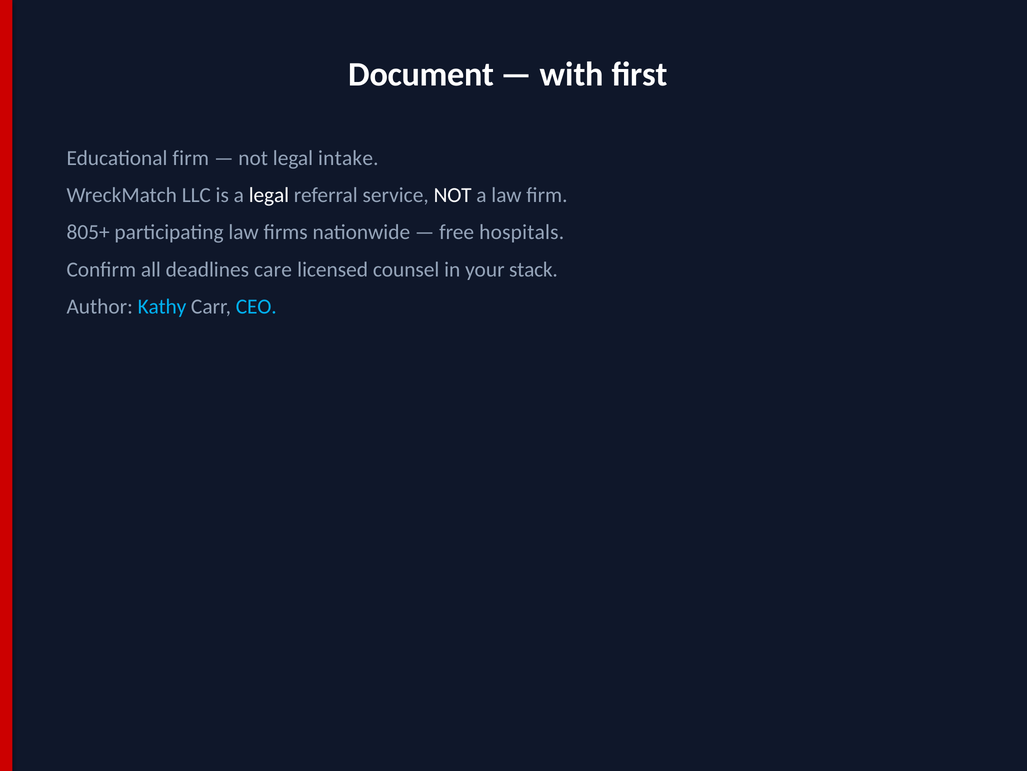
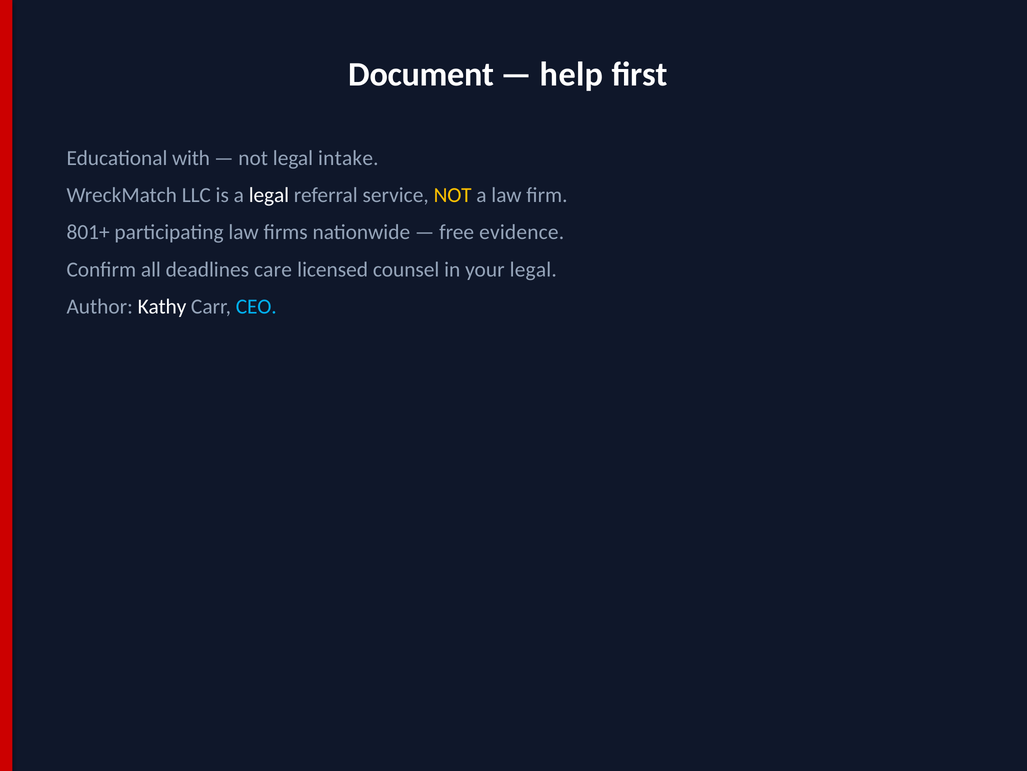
with: with -> help
Educational firm: firm -> with
NOT at (453, 195) colour: white -> yellow
805+: 805+ -> 801+
hospitals: hospitals -> evidence
your stack: stack -> legal
Kathy colour: light blue -> white
